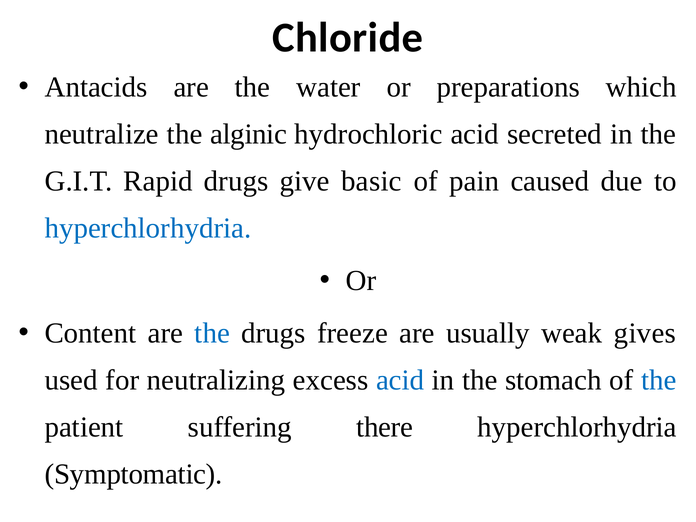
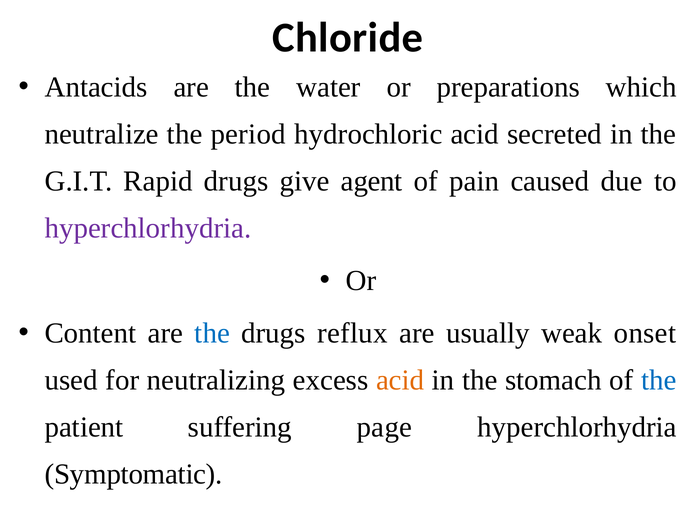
alginic: alginic -> period
basic: basic -> agent
hyperchlorhydria at (148, 228) colour: blue -> purple
freeze: freeze -> reflux
gives: gives -> onset
acid at (400, 380) colour: blue -> orange
there: there -> page
